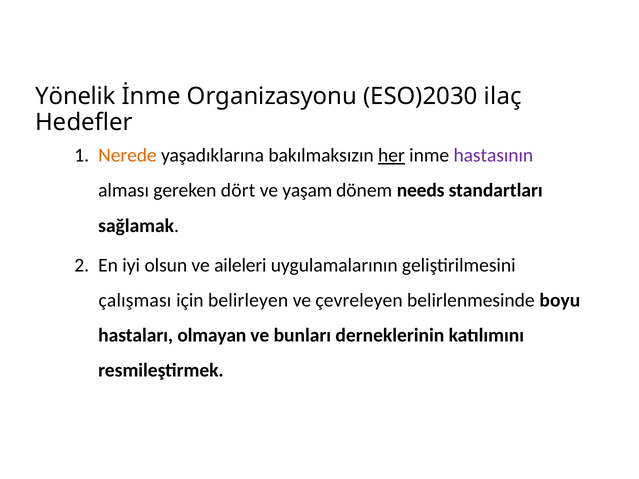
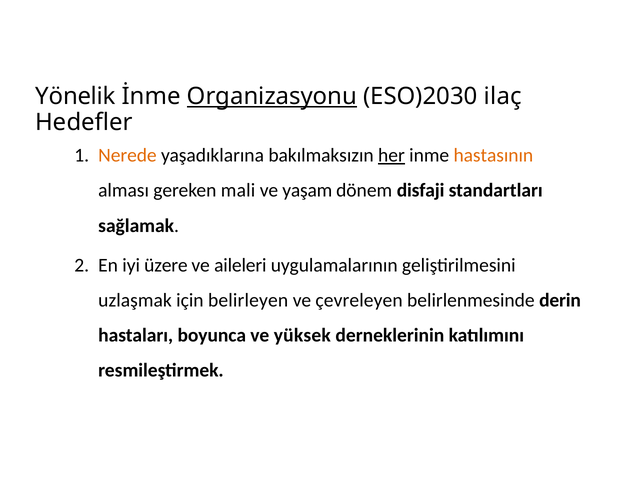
Organizasyonu underline: none -> present
hastasının colour: purple -> orange
dört: dört -> mali
needs: needs -> disfaji
olsun: olsun -> üzere
çalışması: çalışması -> uzlaşmak
boyu: boyu -> derin
olmayan: olmayan -> boyunca
bunları: bunları -> yüksek
